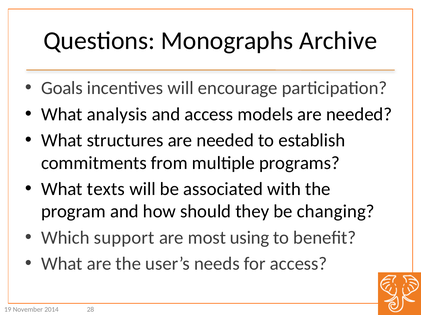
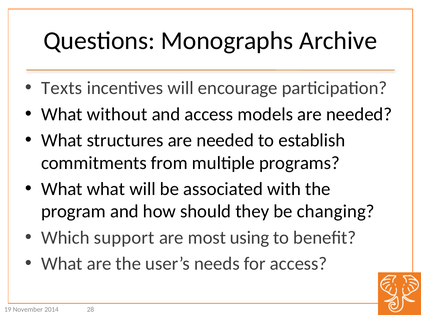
Goals: Goals -> Texts
analysis: analysis -> without
What texts: texts -> what
